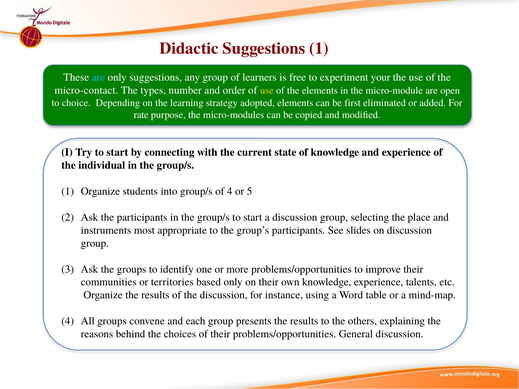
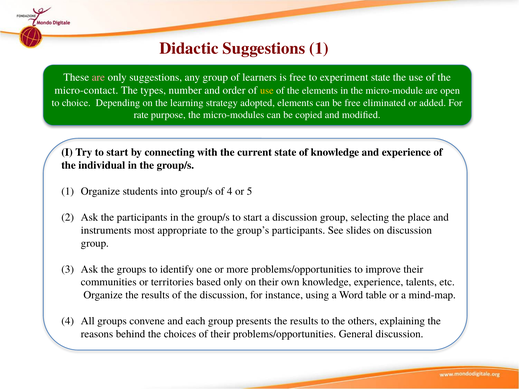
are at (98, 77) colour: light blue -> pink
experiment your: your -> state
be first: first -> free
